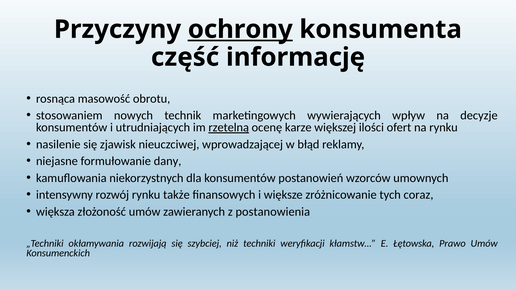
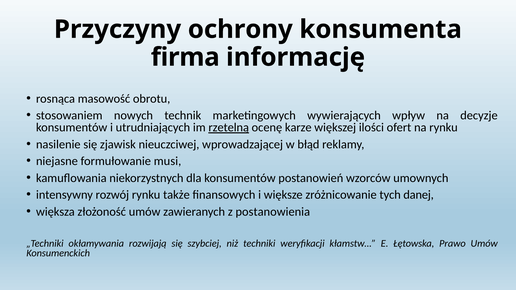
ochrony underline: present -> none
część: część -> firma
dany: dany -> musi
coraz: coraz -> danej
